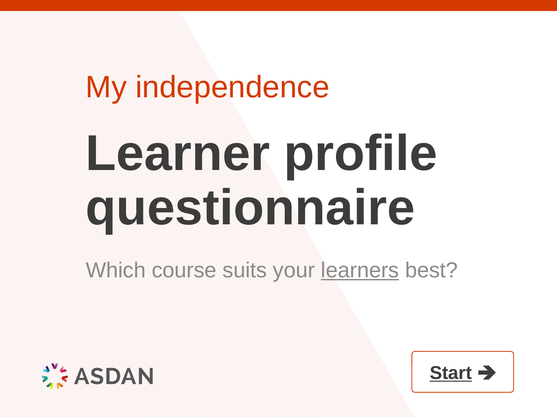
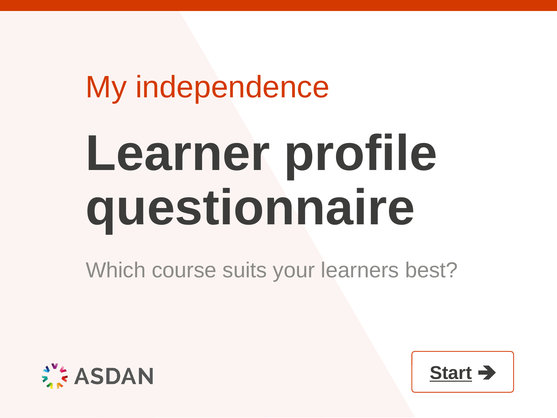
learners underline: present -> none
